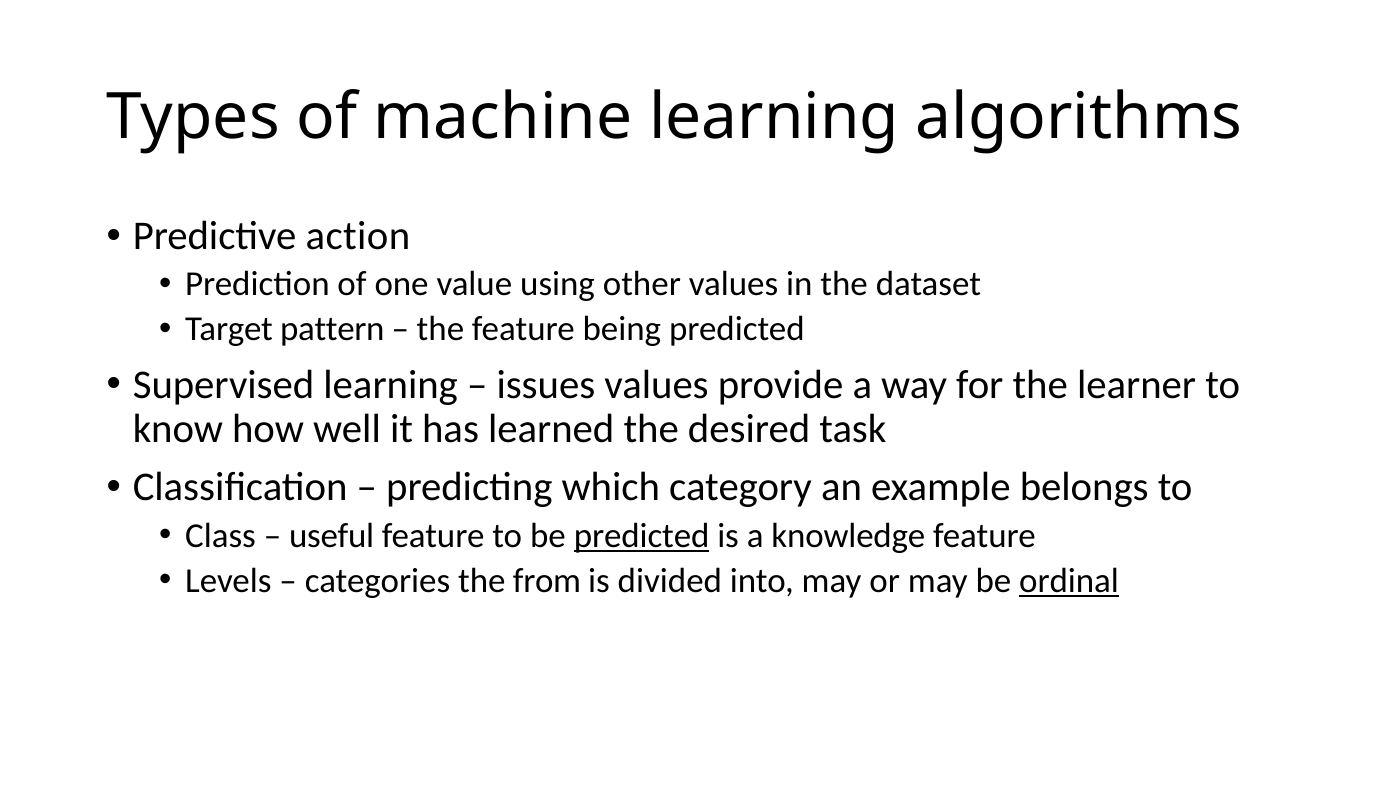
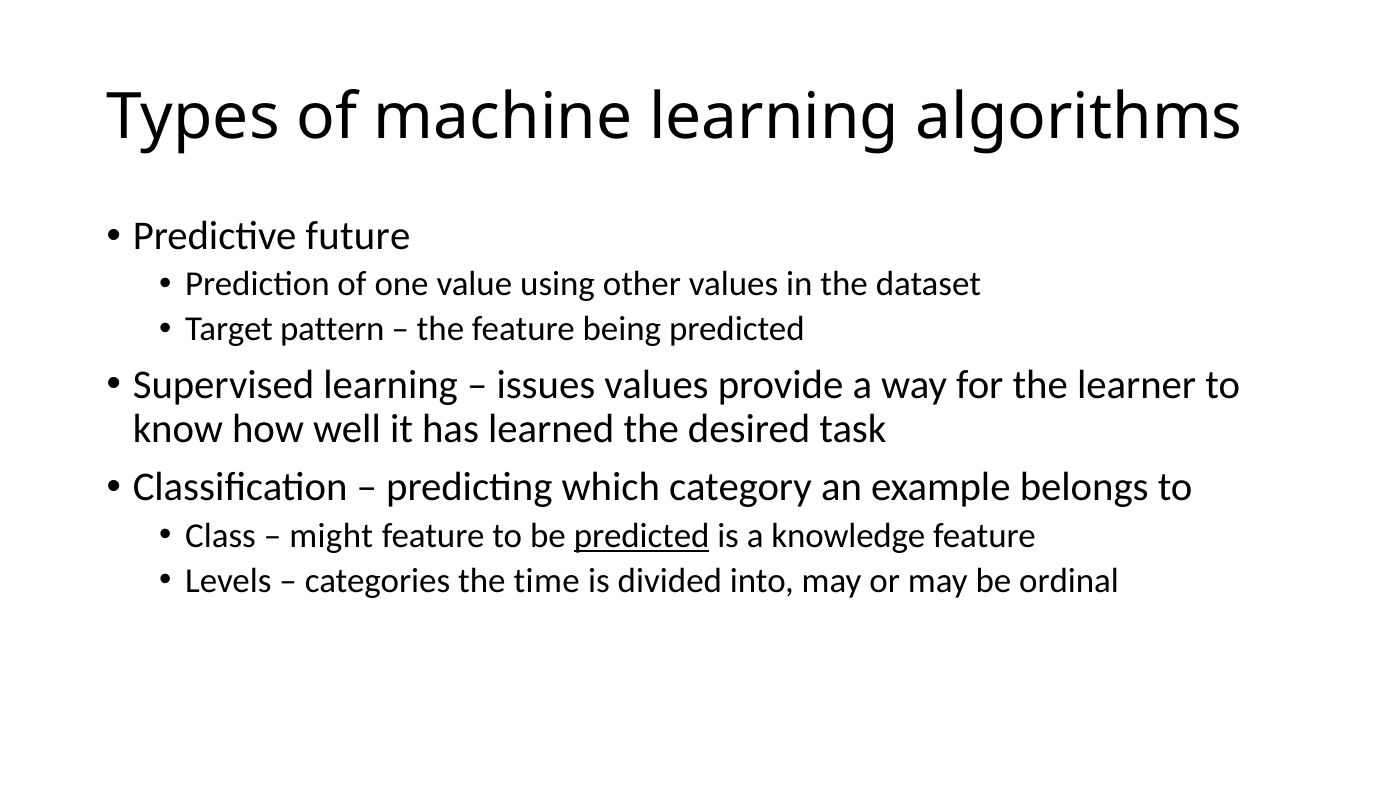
action: action -> future
useful: useful -> might
from: from -> time
ordinal underline: present -> none
